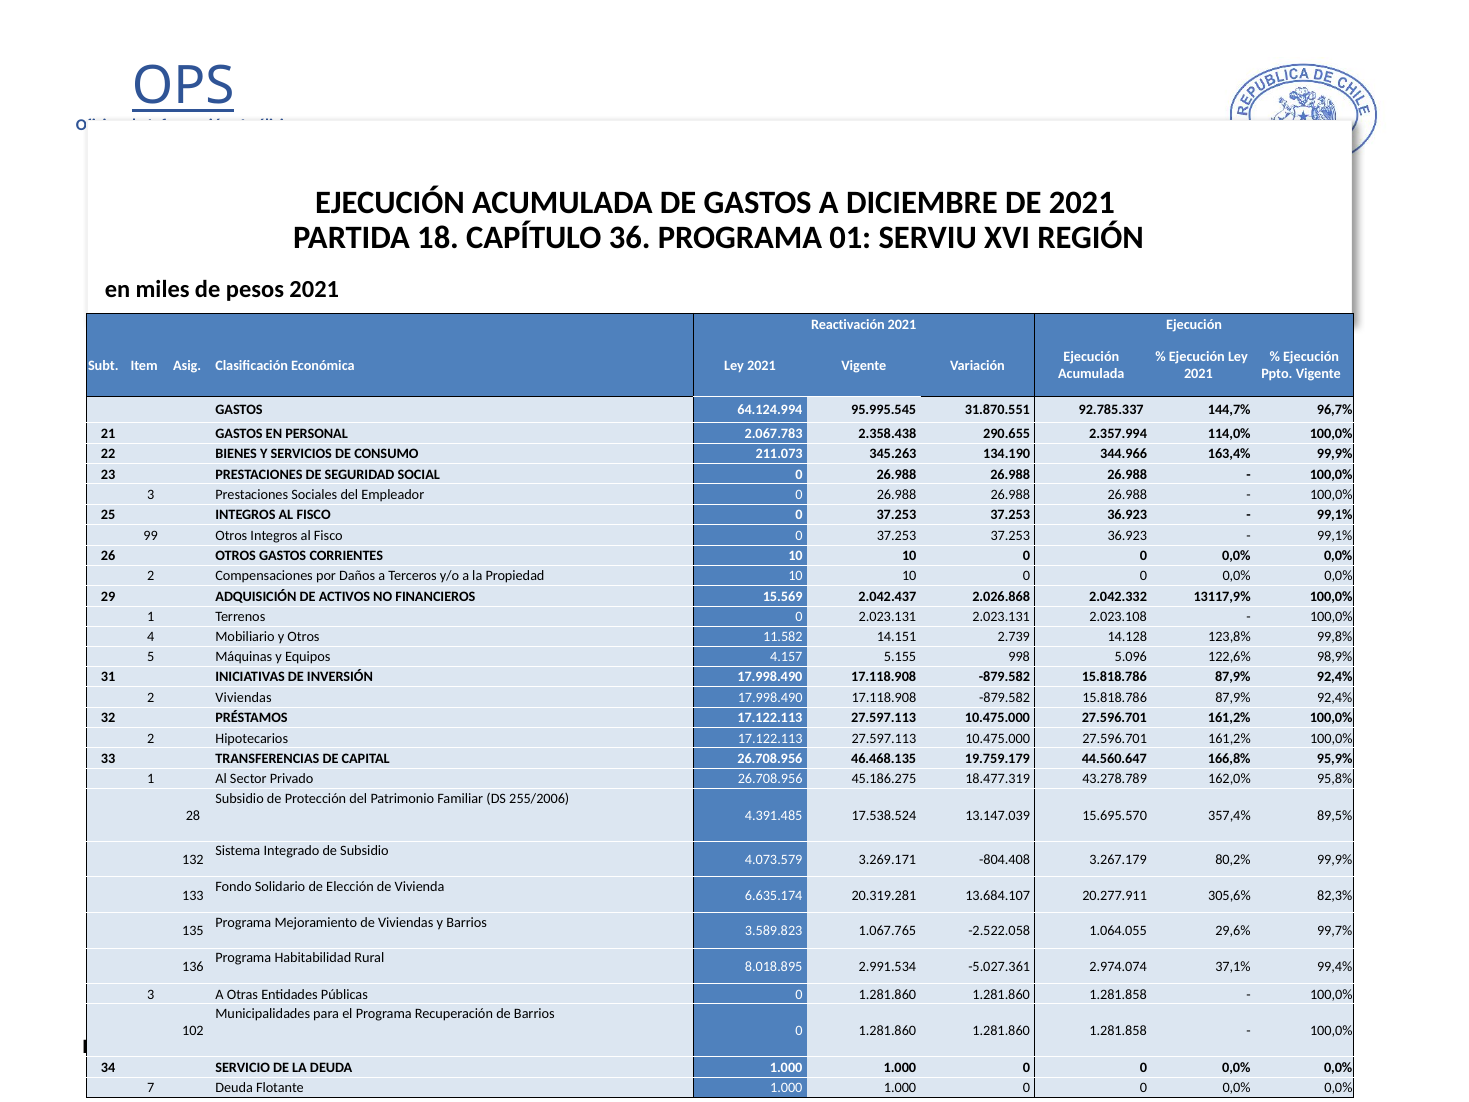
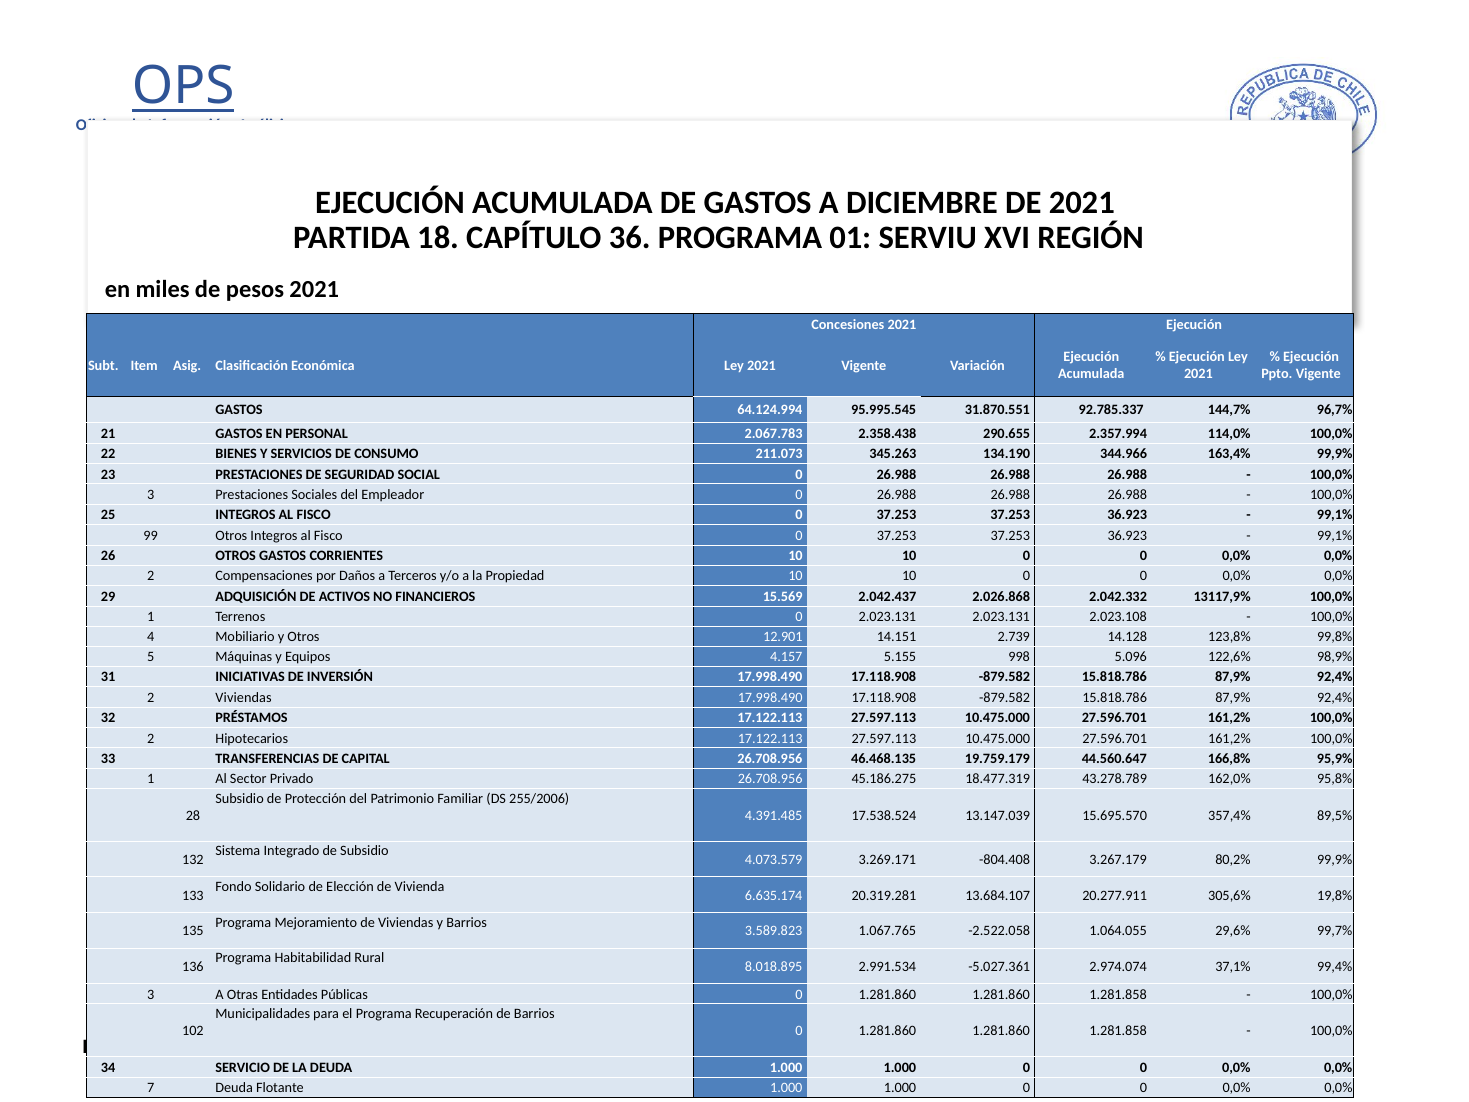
Reactivación: Reactivación -> Concesiones
11.582: 11.582 -> 12.901
82,3%: 82,3% -> 19,8%
